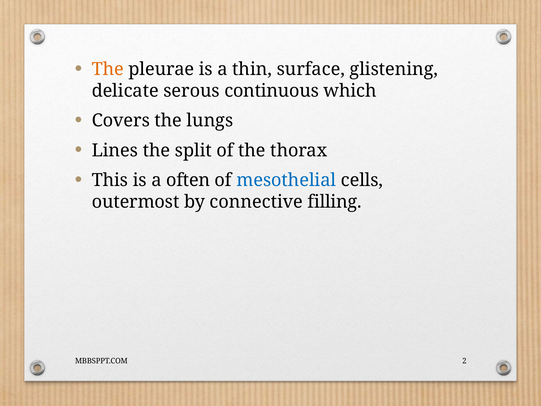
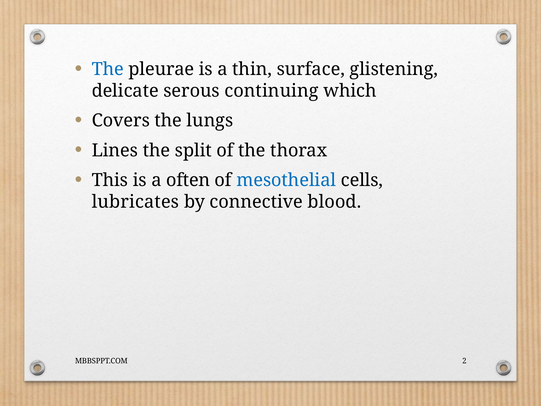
The at (108, 69) colour: orange -> blue
continuous: continuous -> continuing
outermost: outermost -> lubricates
filling: filling -> blood
